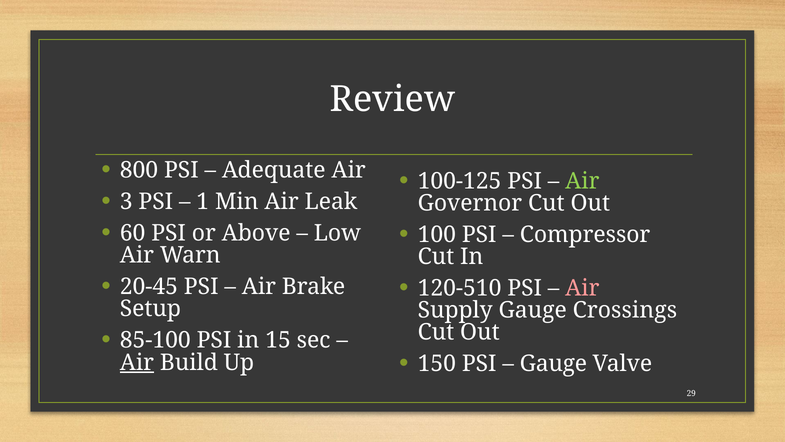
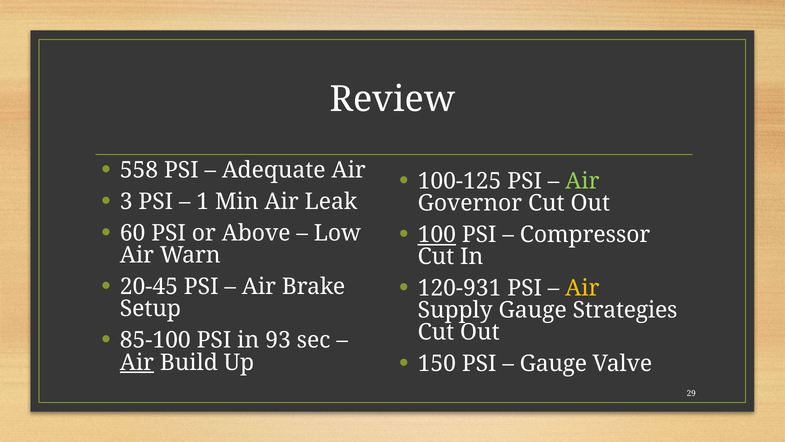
800: 800 -> 558
100 underline: none -> present
120-510: 120-510 -> 120-931
Air at (582, 288) colour: pink -> yellow
Crossings: Crossings -> Strategies
15: 15 -> 93
